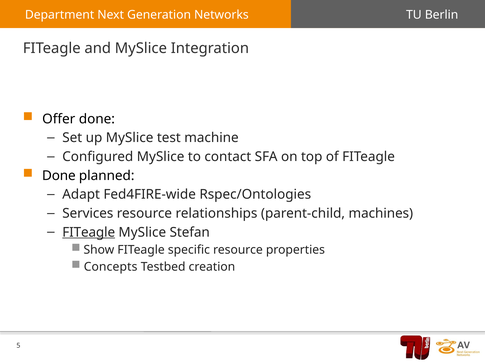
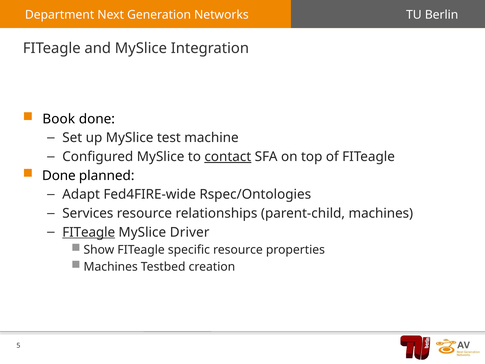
Offer: Offer -> Book
contact underline: none -> present
Stefan: Stefan -> Driver
Concepts at (111, 267): Concepts -> Machines
